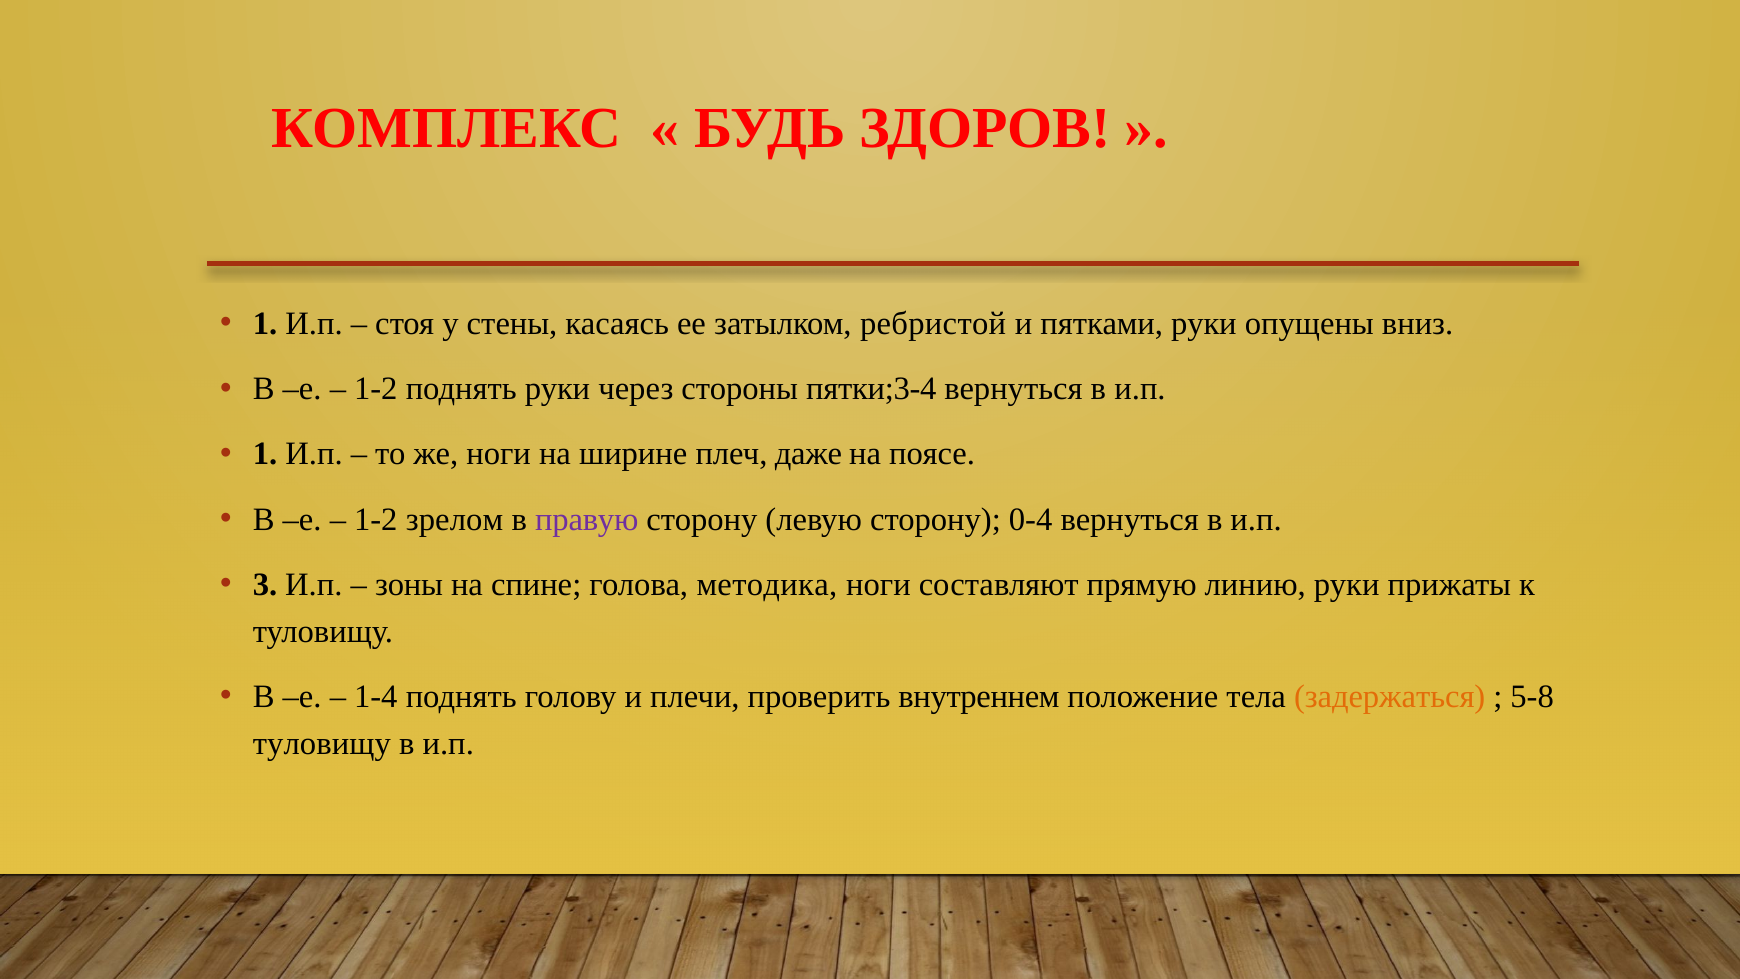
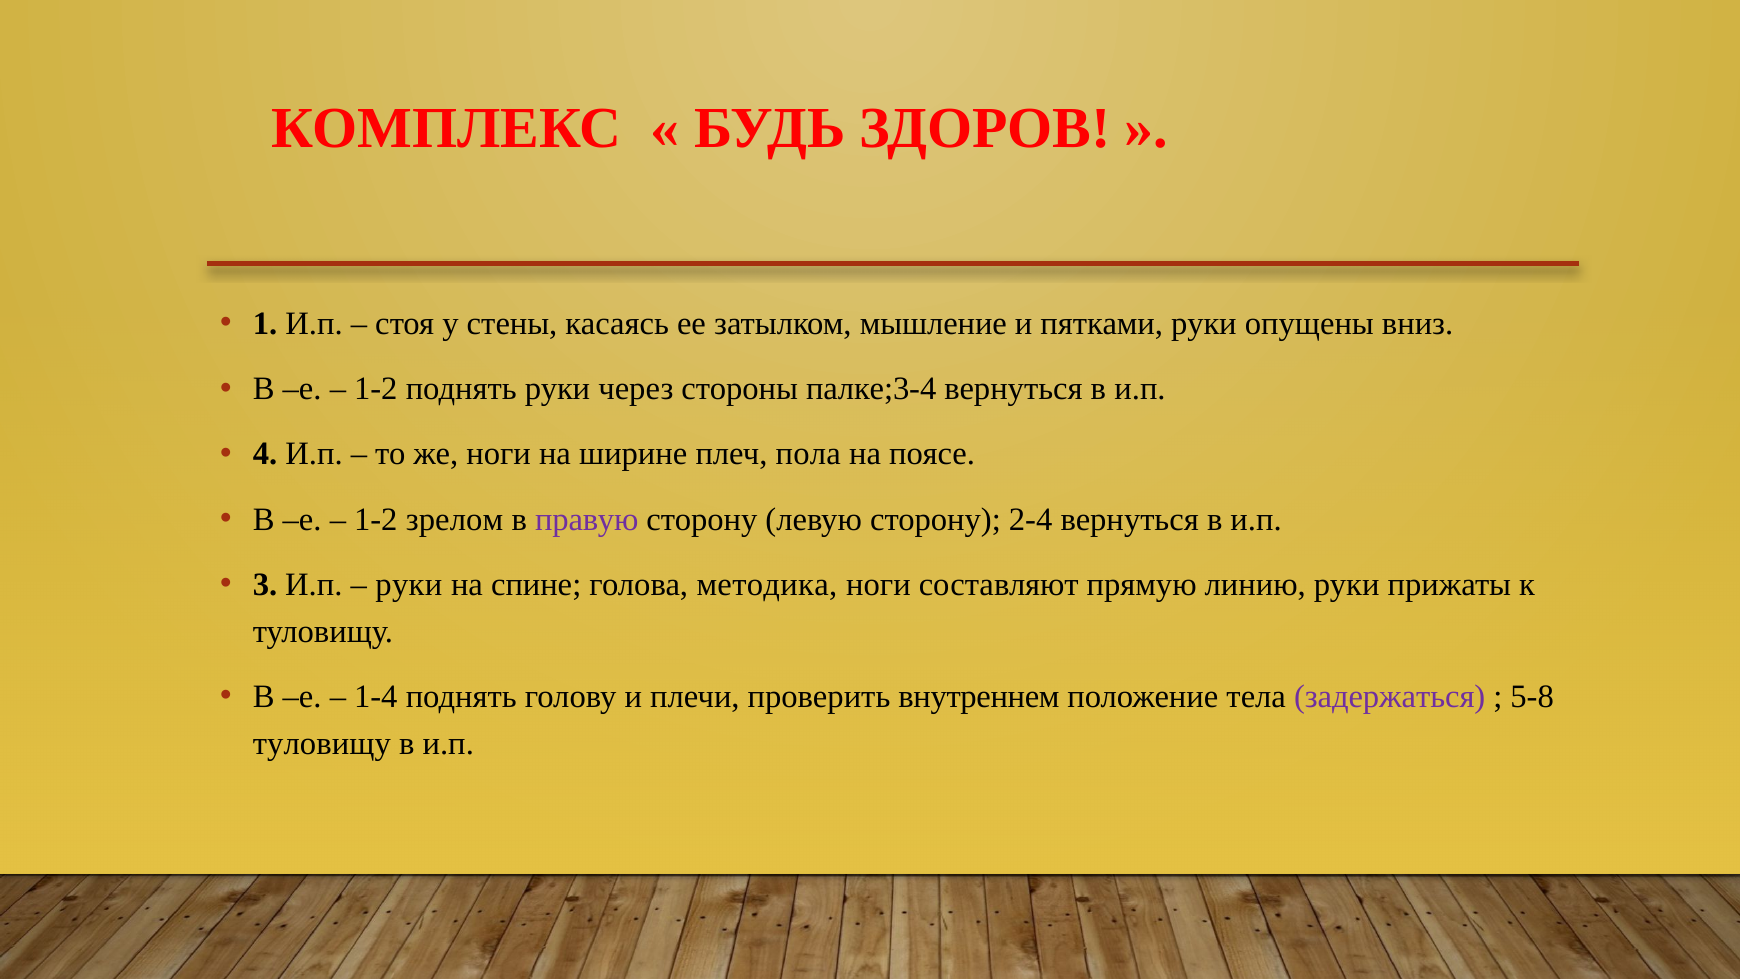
ребристой: ребристой -> мышление
пятки;3-4: пятки;3-4 -> палке;3-4
1 at (265, 454): 1 -> 4
даже: даже -> пола
0-4: 0-4 -> 2-4
зоны at (409, 584): зоны -> руки
задержаться colour: orange -> purple
